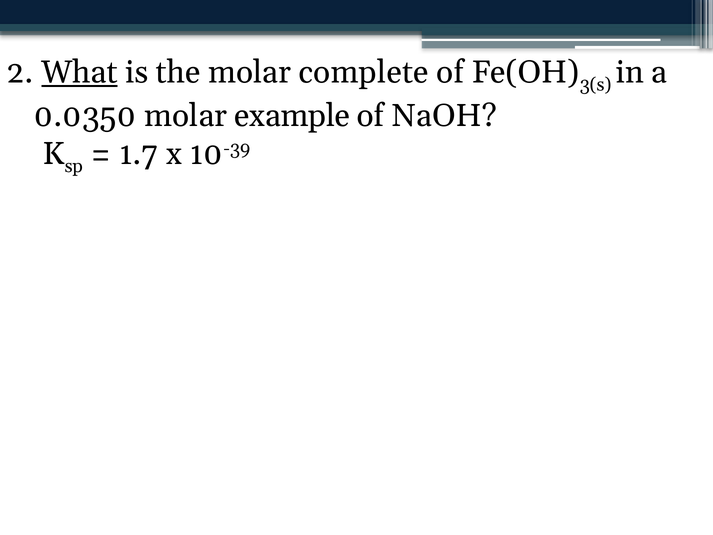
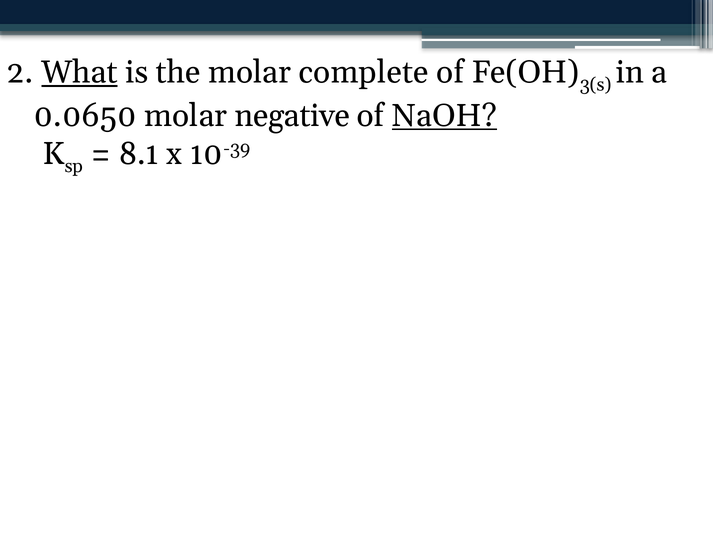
0.0350: 0.0350 -> 0.0650
example: example -> negative
NaOH underline: none -> present
1.7: 1.7 -> 8.1
